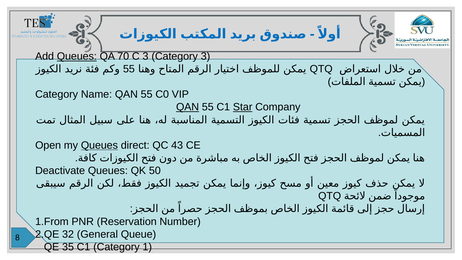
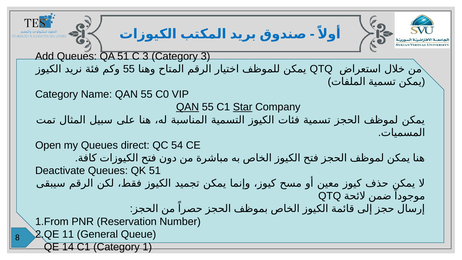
Queues at (77, 56) underline: present -> none
QA 70: 70 -> 51
Queues at (99, 145) underline: present -> none
43: 43 -> 54
QK 50: 50 -> 51
32: 32 -> 11
35: 35 -> 14
